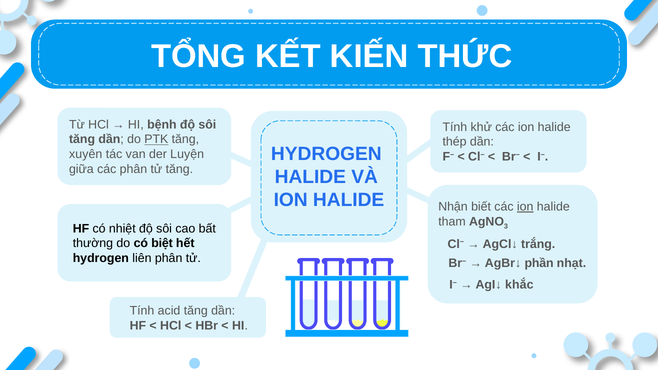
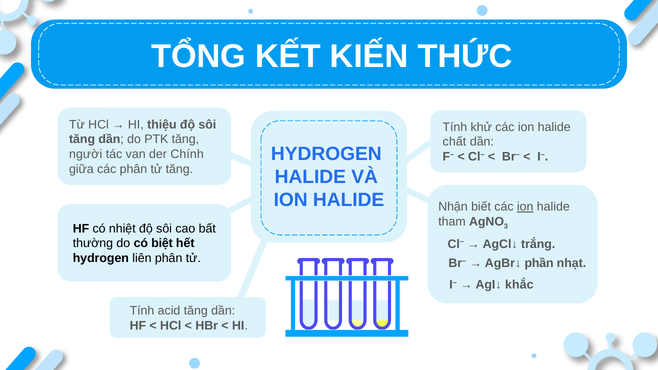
bệnh: bệnh -> thiệu
PTK underline: present -> none
thép: thép -> chất
xuyên: xuyên -> người
Luyện: Luyện -> Chính
